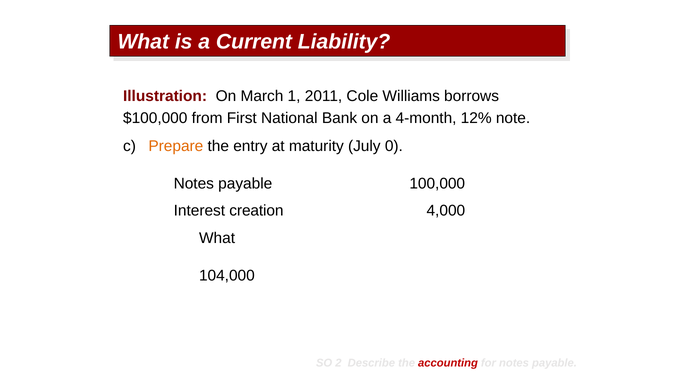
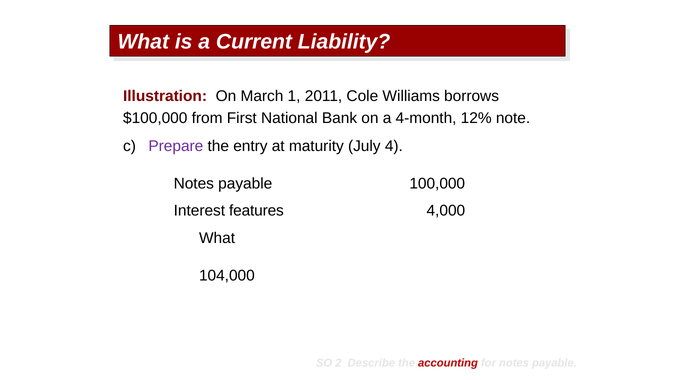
Prepare colour: orange -> purple
0: 0 -> 4
creation: creation -> features
